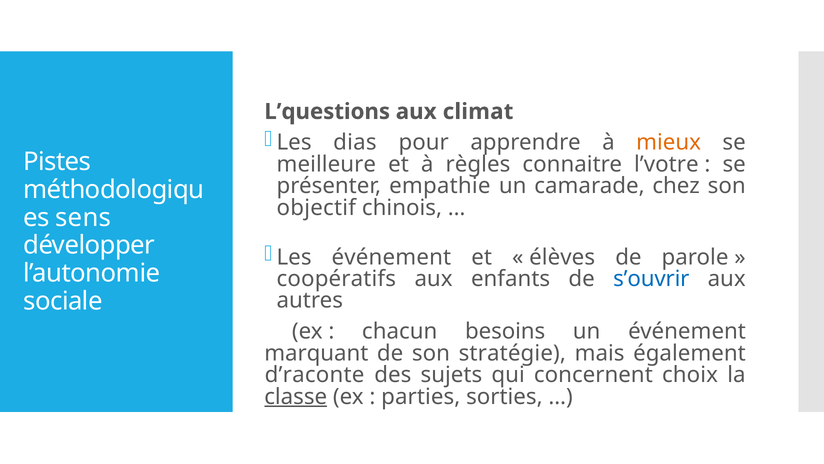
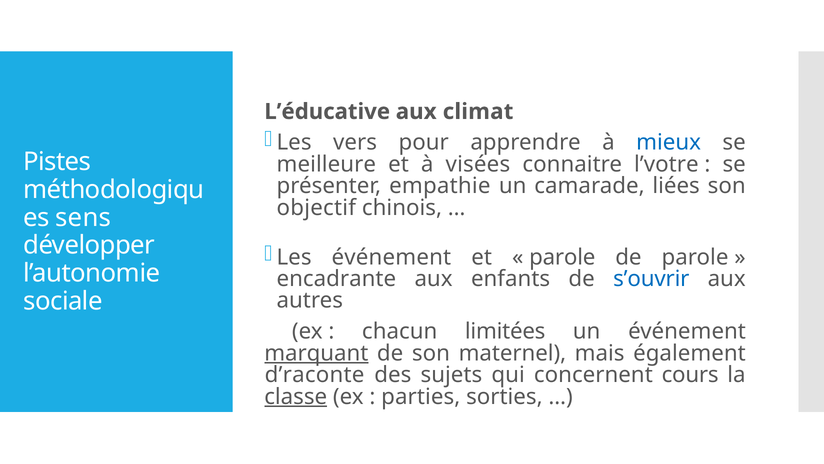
L’questions: L’questions -> L’éducative
dias: dias -> vers
mieux colour: orange -> blue
règles: règles -> visées
chez: chez -> liées
élèves at (562, 257): élèves -> parole
coopératifs: coopératifs -> encadrante
besoins: besoins -> limitées
marquant underline: none -> present
stratégie: stratégie -> maternel
choix: choix -> cours
